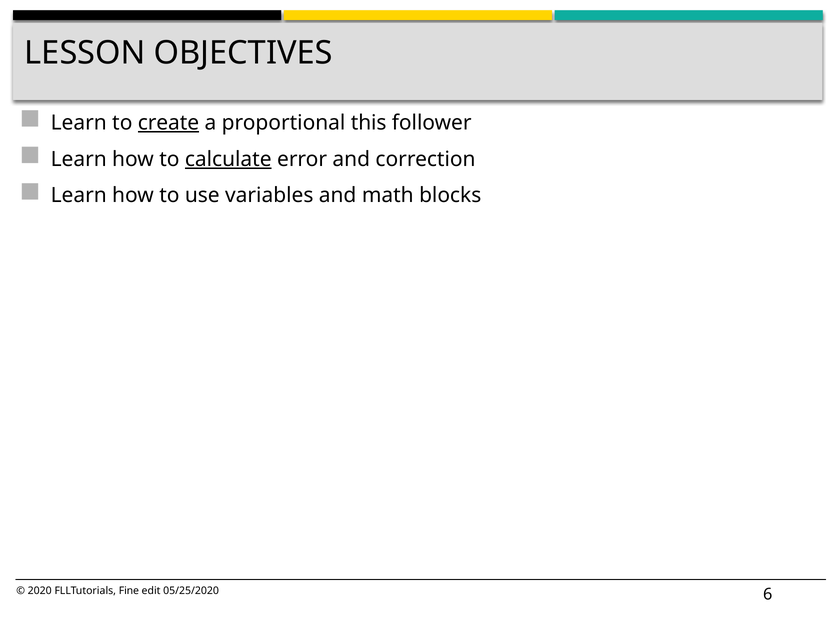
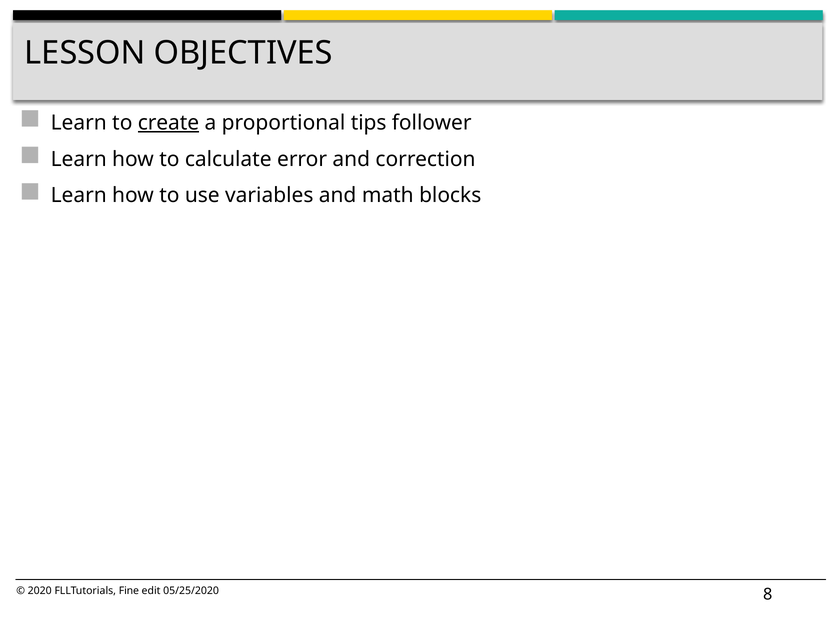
this: this -> tips
calculate underline: present -> none
6: 6 -> 8
